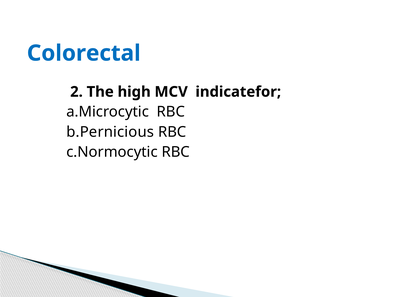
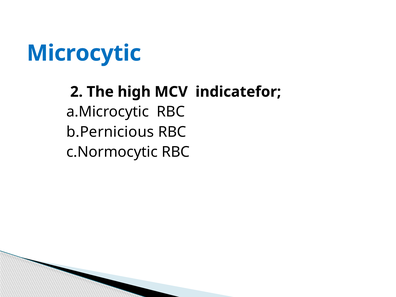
Colorectal: Colorectal -> Microcytic
